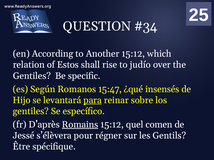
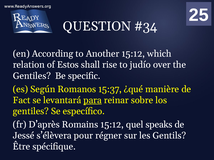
15:47: 15:47 -> 15:37
insensés: insensés -> manière
Hijo: Hijo -> Fact
Romains underline: present -> none
comen: comen -> speaks
